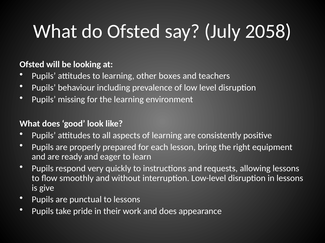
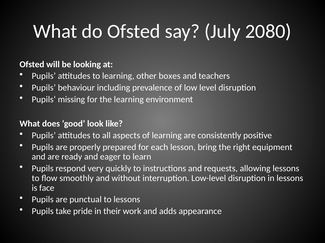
2058: 2058 -> 2080
give: give -> face
and does: does -> adds
